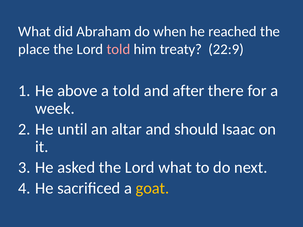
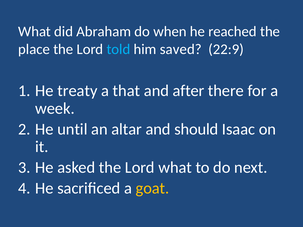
told at (118, 49) colour: pink -> light blue
treaty: treaty -> saved
above: above -> treaty
a told: told -> that
